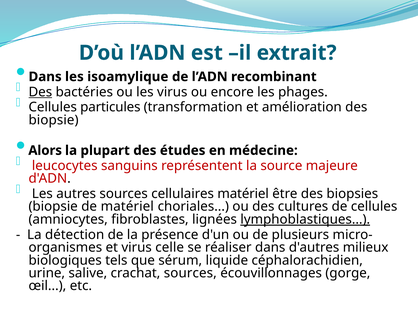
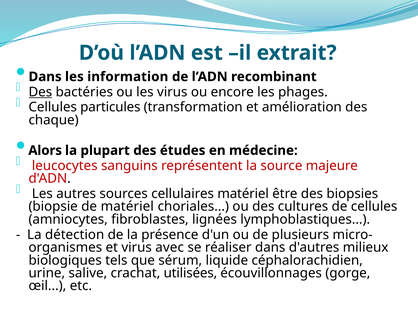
isoamylique: isoamylique -> information
biopsie at (54, 120): biopsie -> chaque
lymphoblastiques underline: present -> none
celle: celle -> avec
crachat sources: sources -> utilisées
